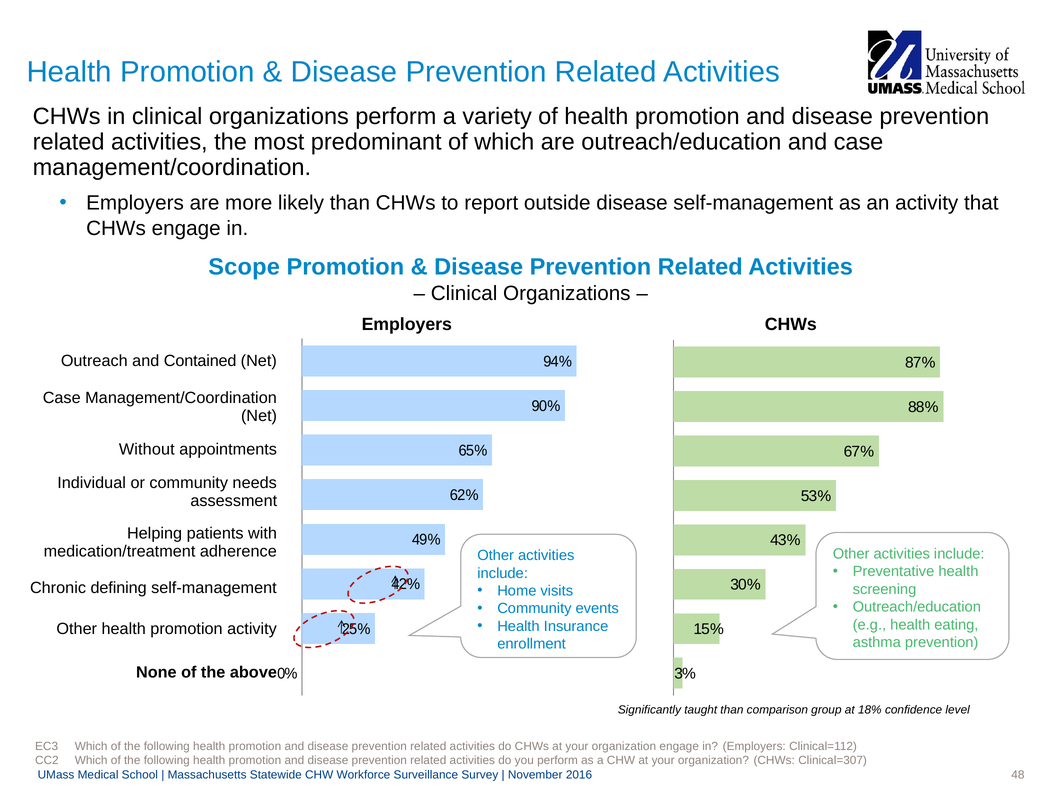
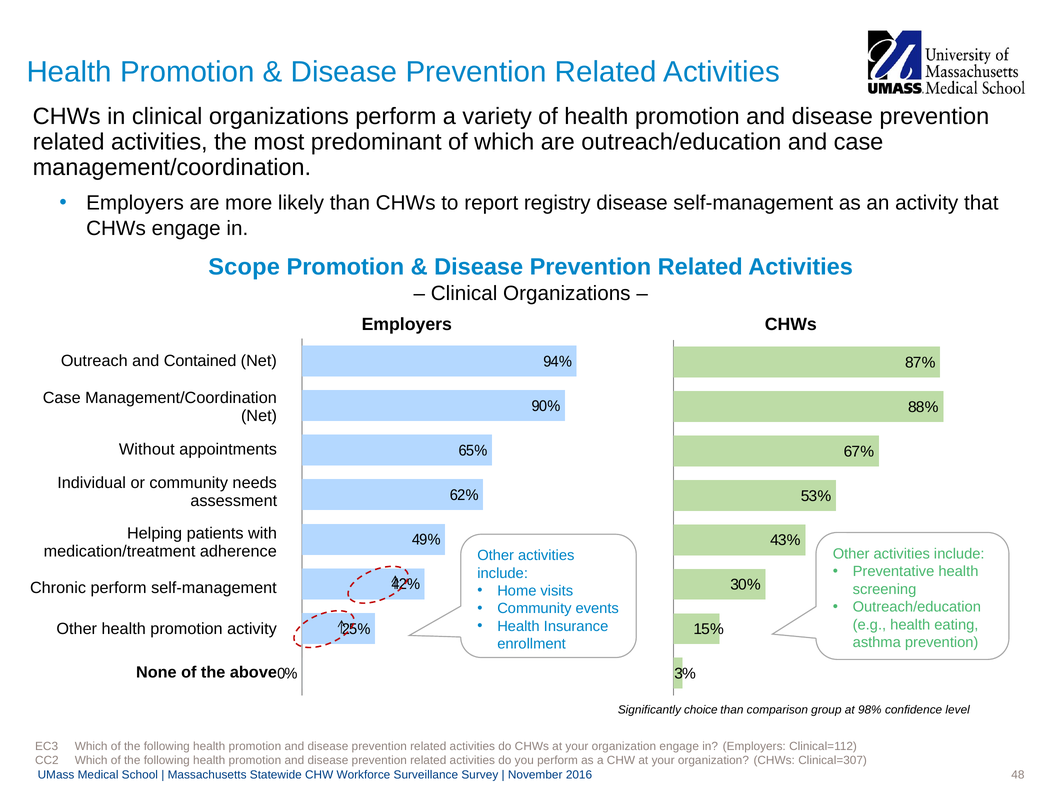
outside: outside -> registry
Chronic defining: defining -> perform
taught: taught -> choice
18%: 18% -> 98%
